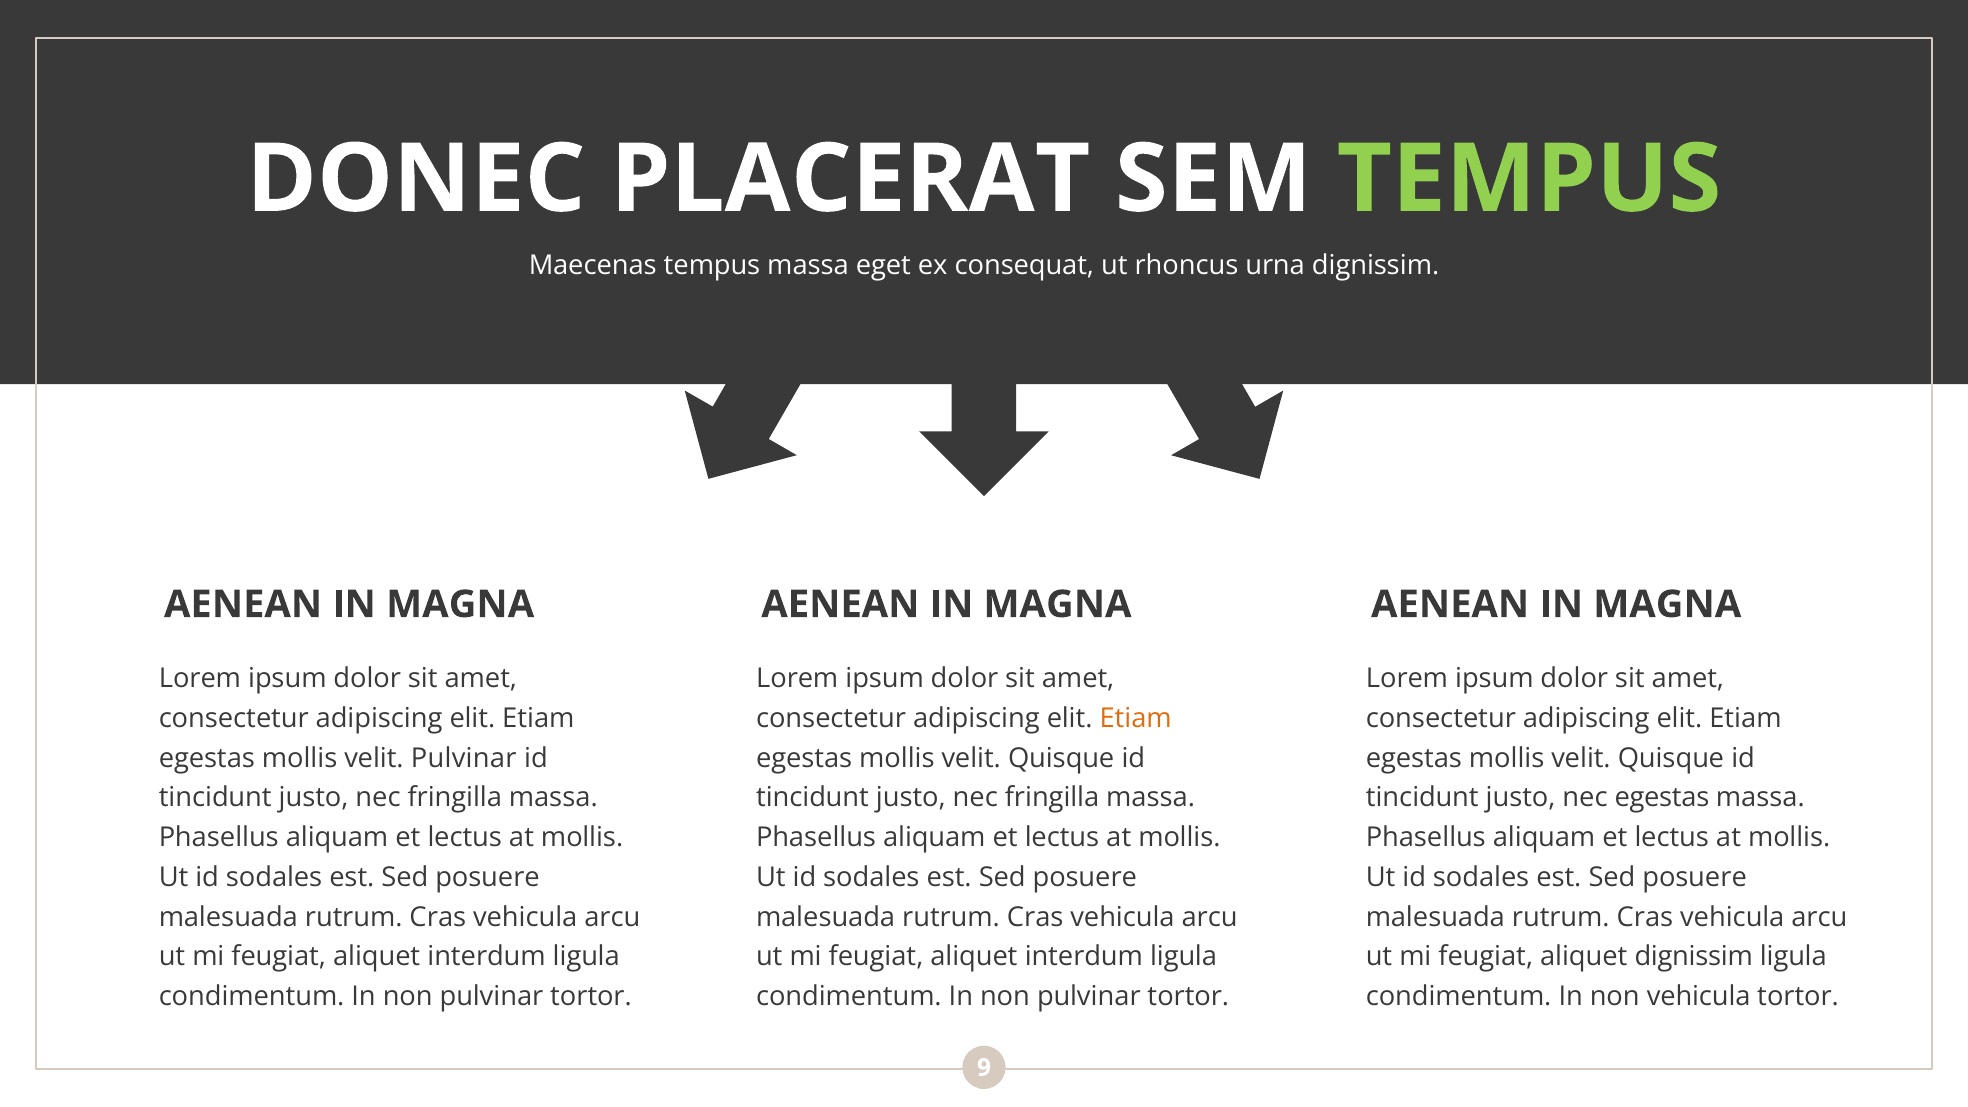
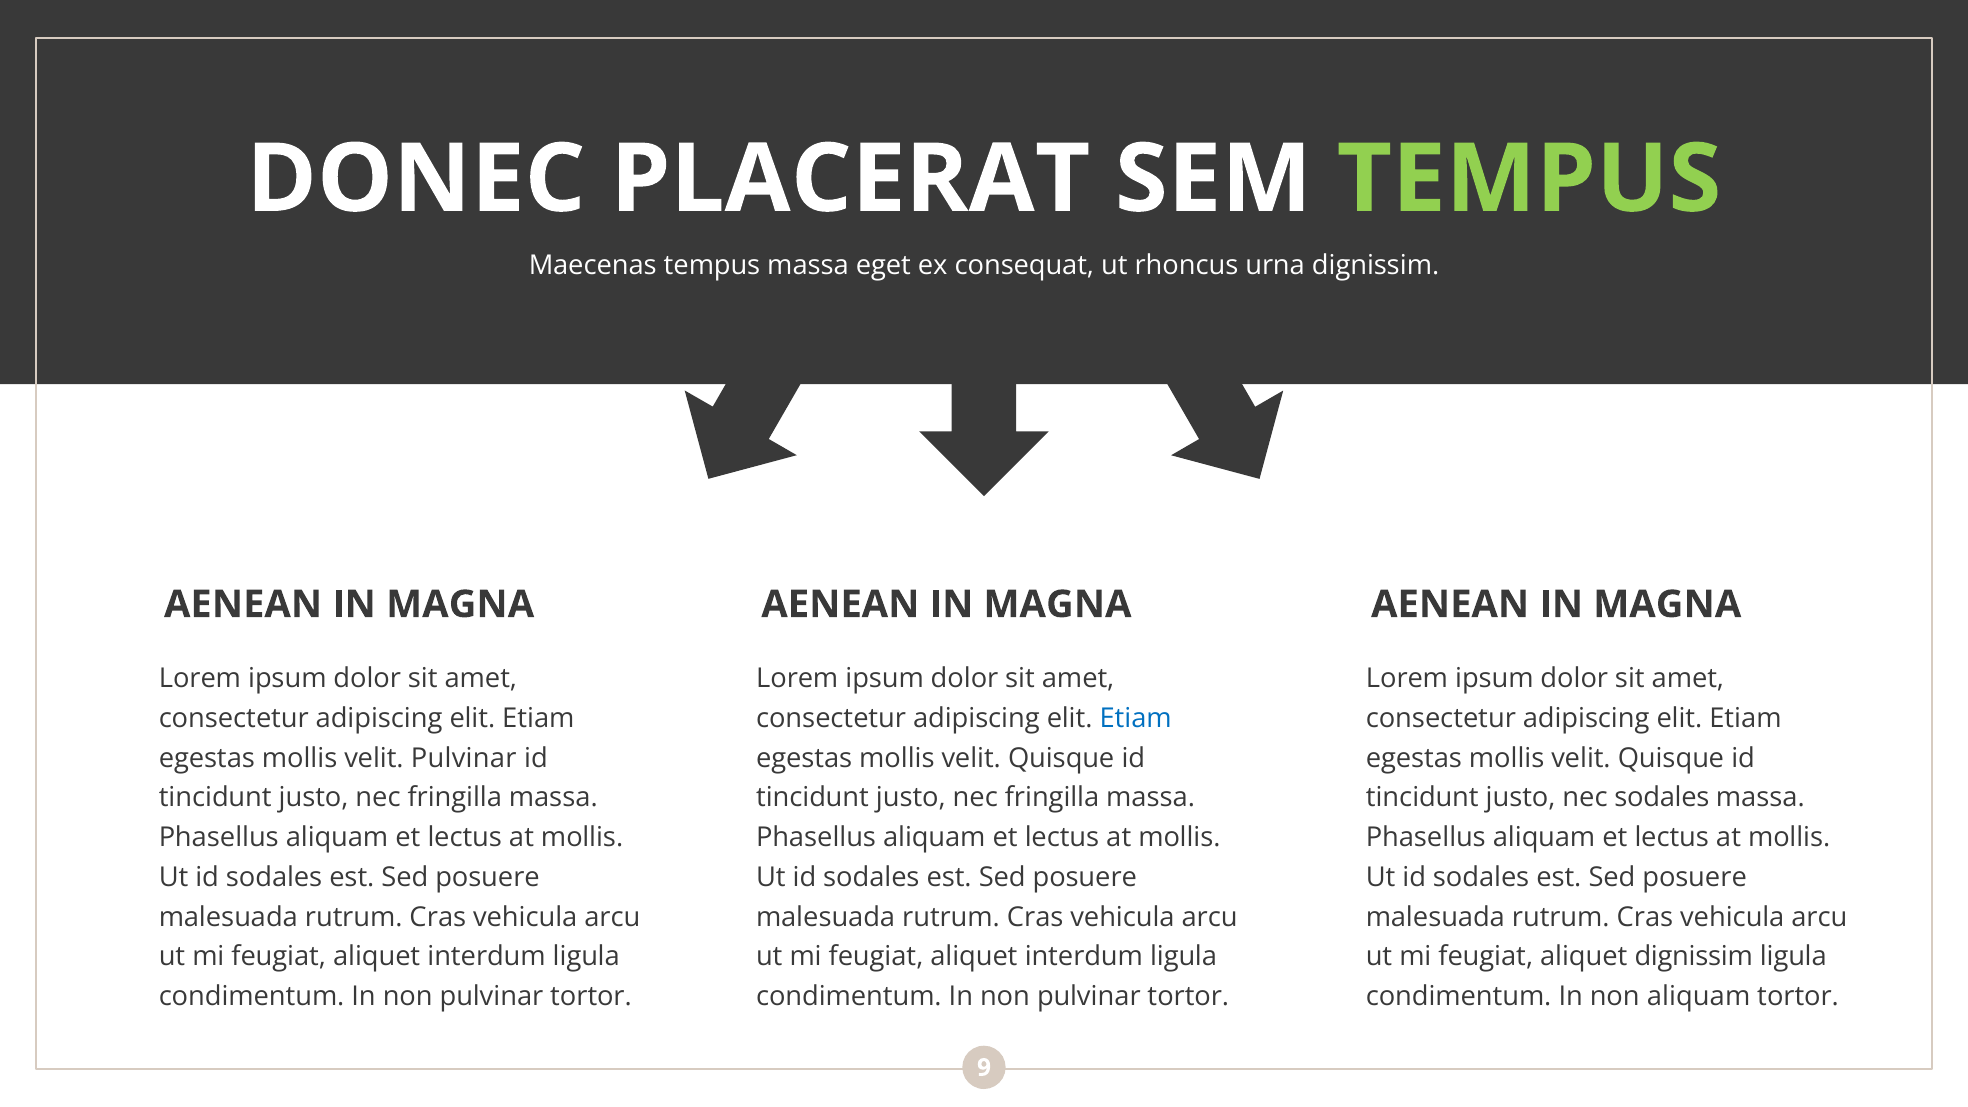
Etiam at (1136, 718) colour: orange -> blue
nec egestas: egestas -> sodales
non vehicula: vehicula -> aliquam
